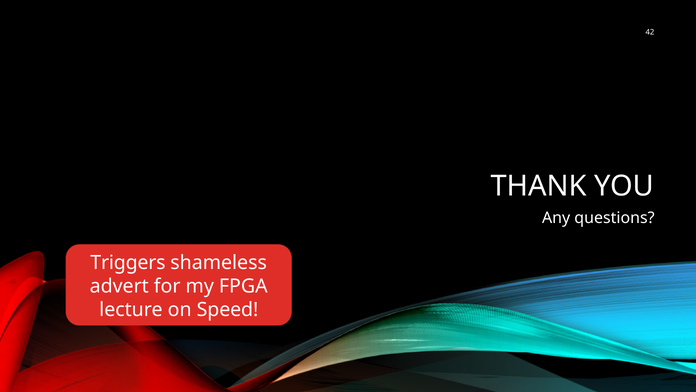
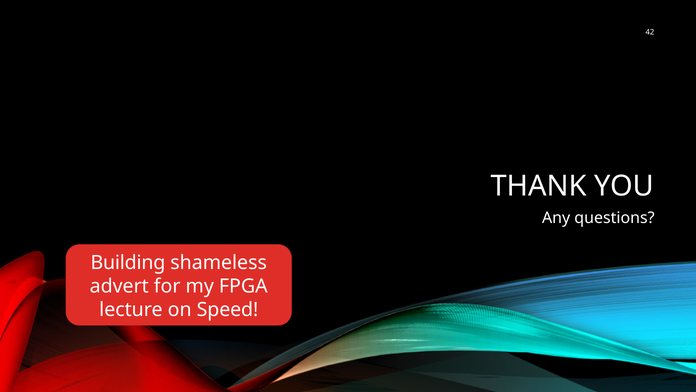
Triggers: Triggers -> Building
